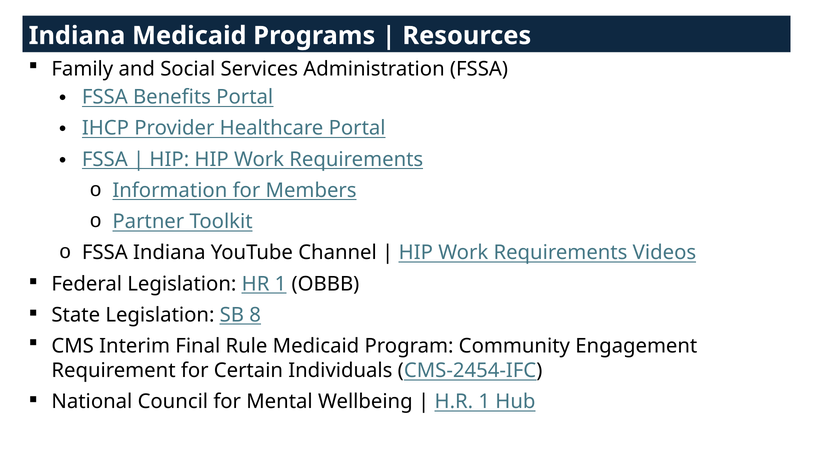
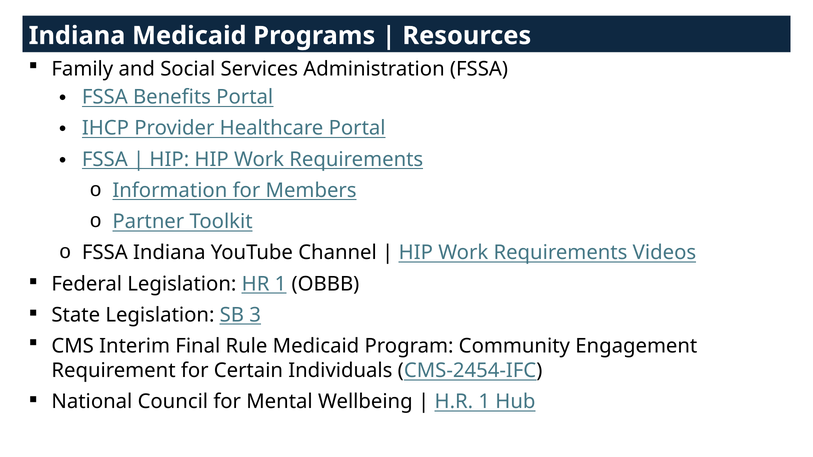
8: 8 -> 3
